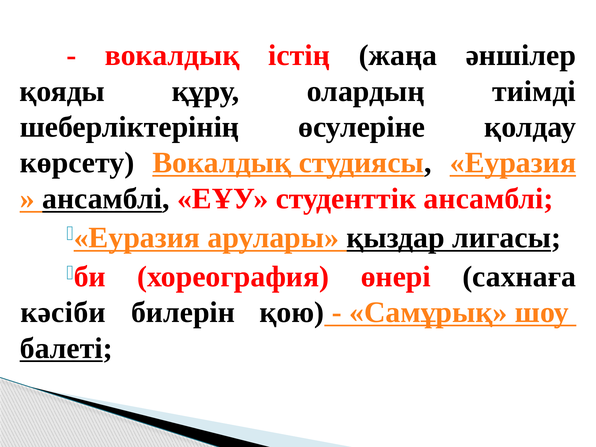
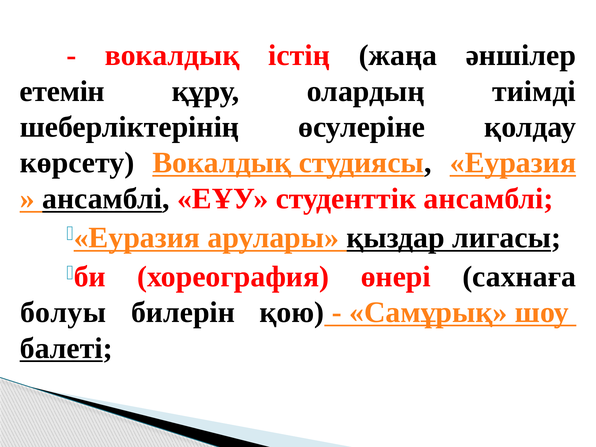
қояды: қояды -> етемін
кәсіби: кәсіби -> болуы
